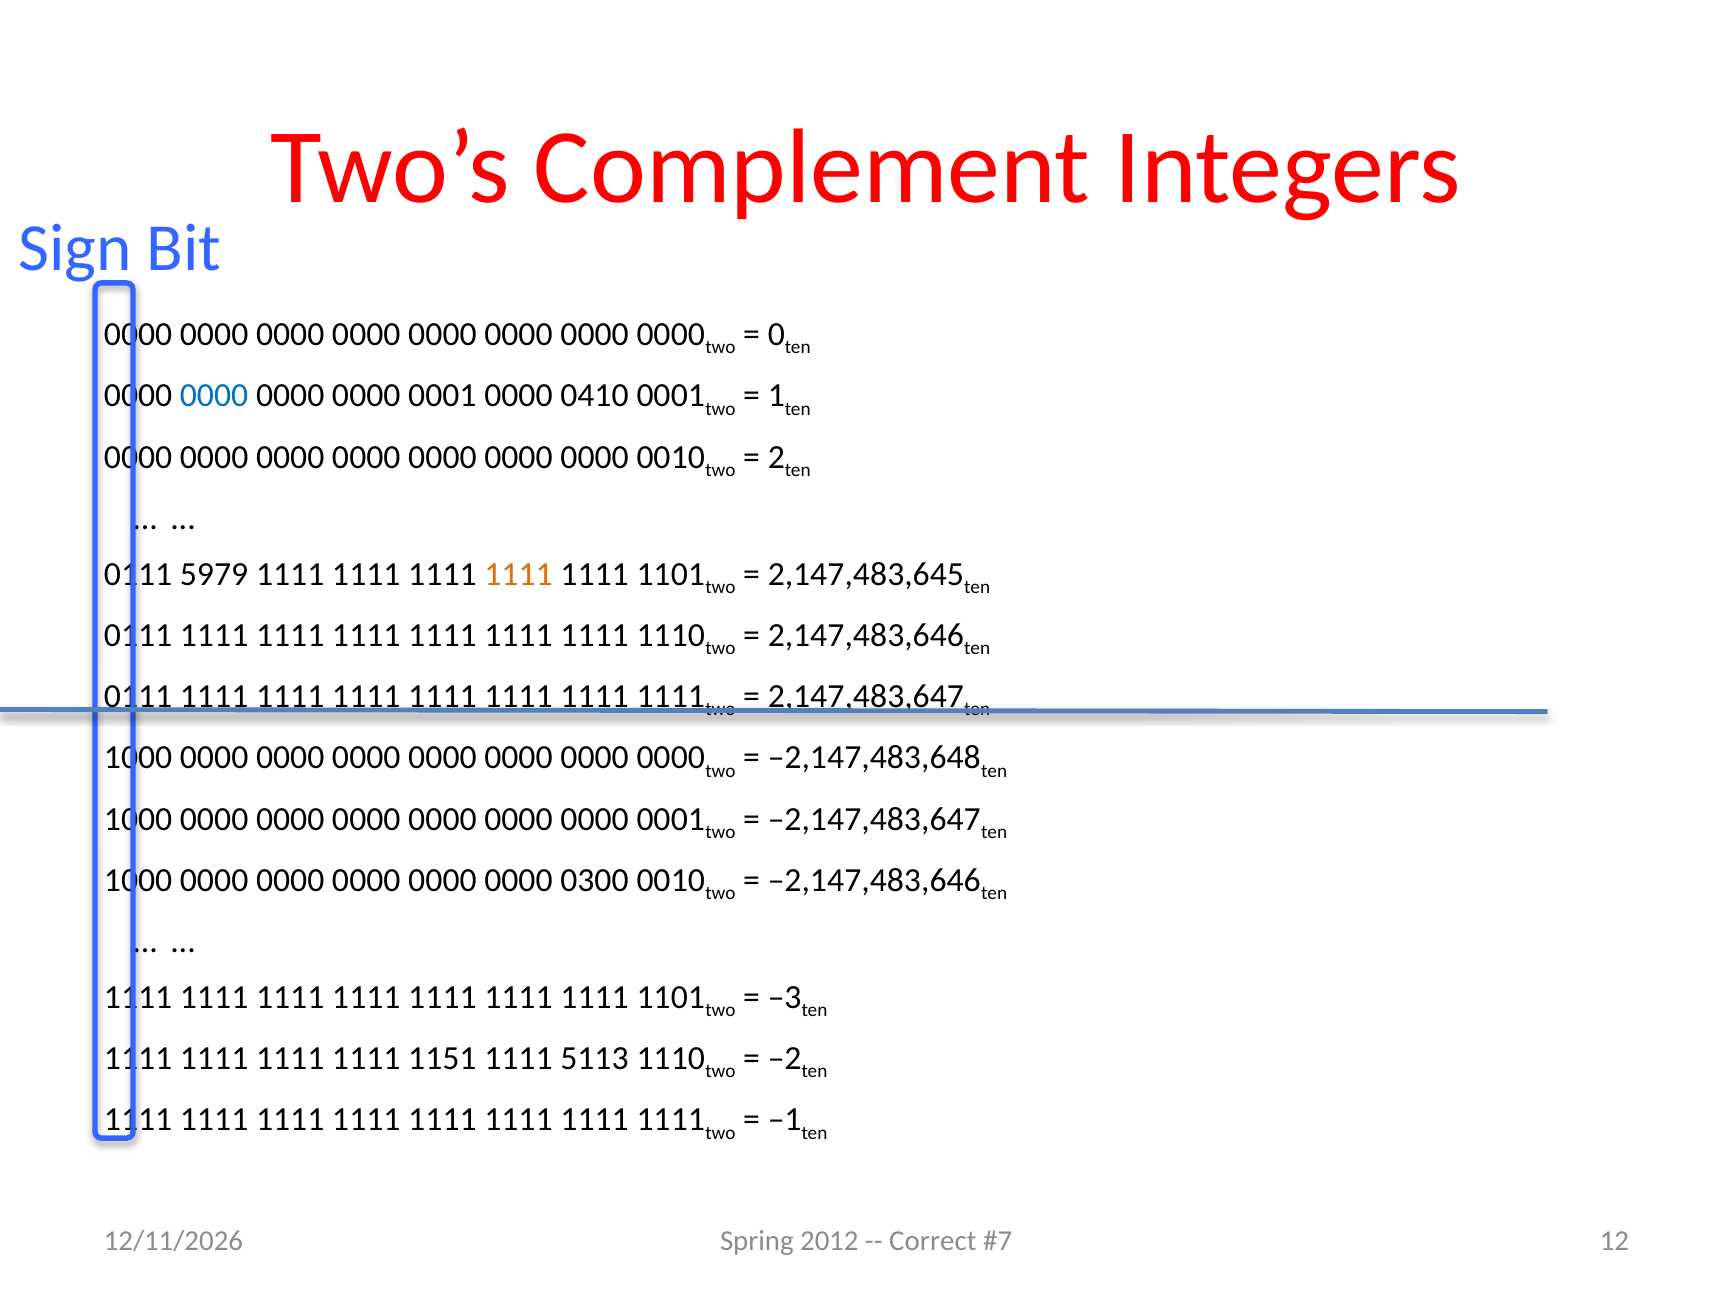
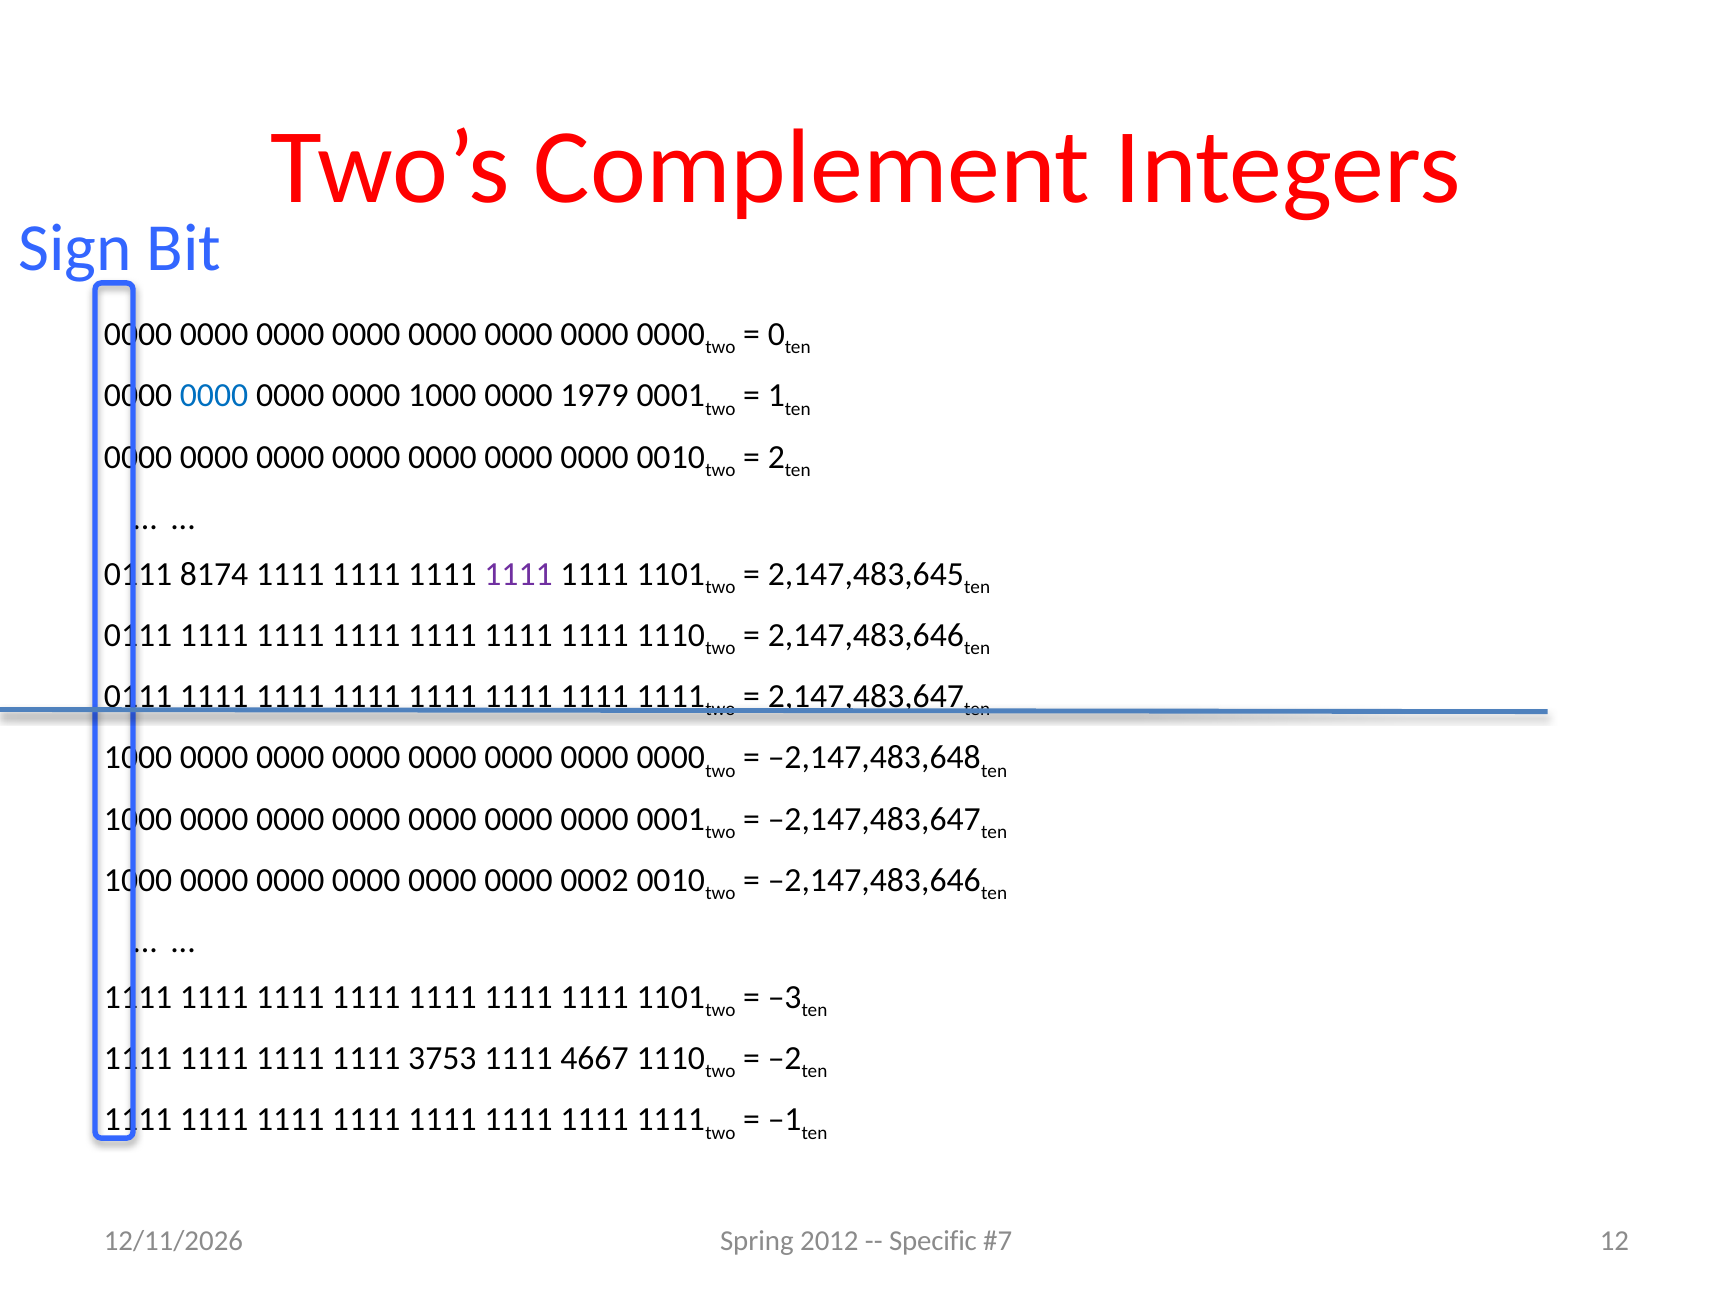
0001 at (442, 396): 0001 -> 1000
0410: 0410 -> 1979
5979: 5979 -> 8174
1111 at (519, 574) colour: orange -> purple
0300: 0300 -> 0002
1151: 1151 -> 3753
5113: 5113 -> 4667
Correct: Correct -> Specific
